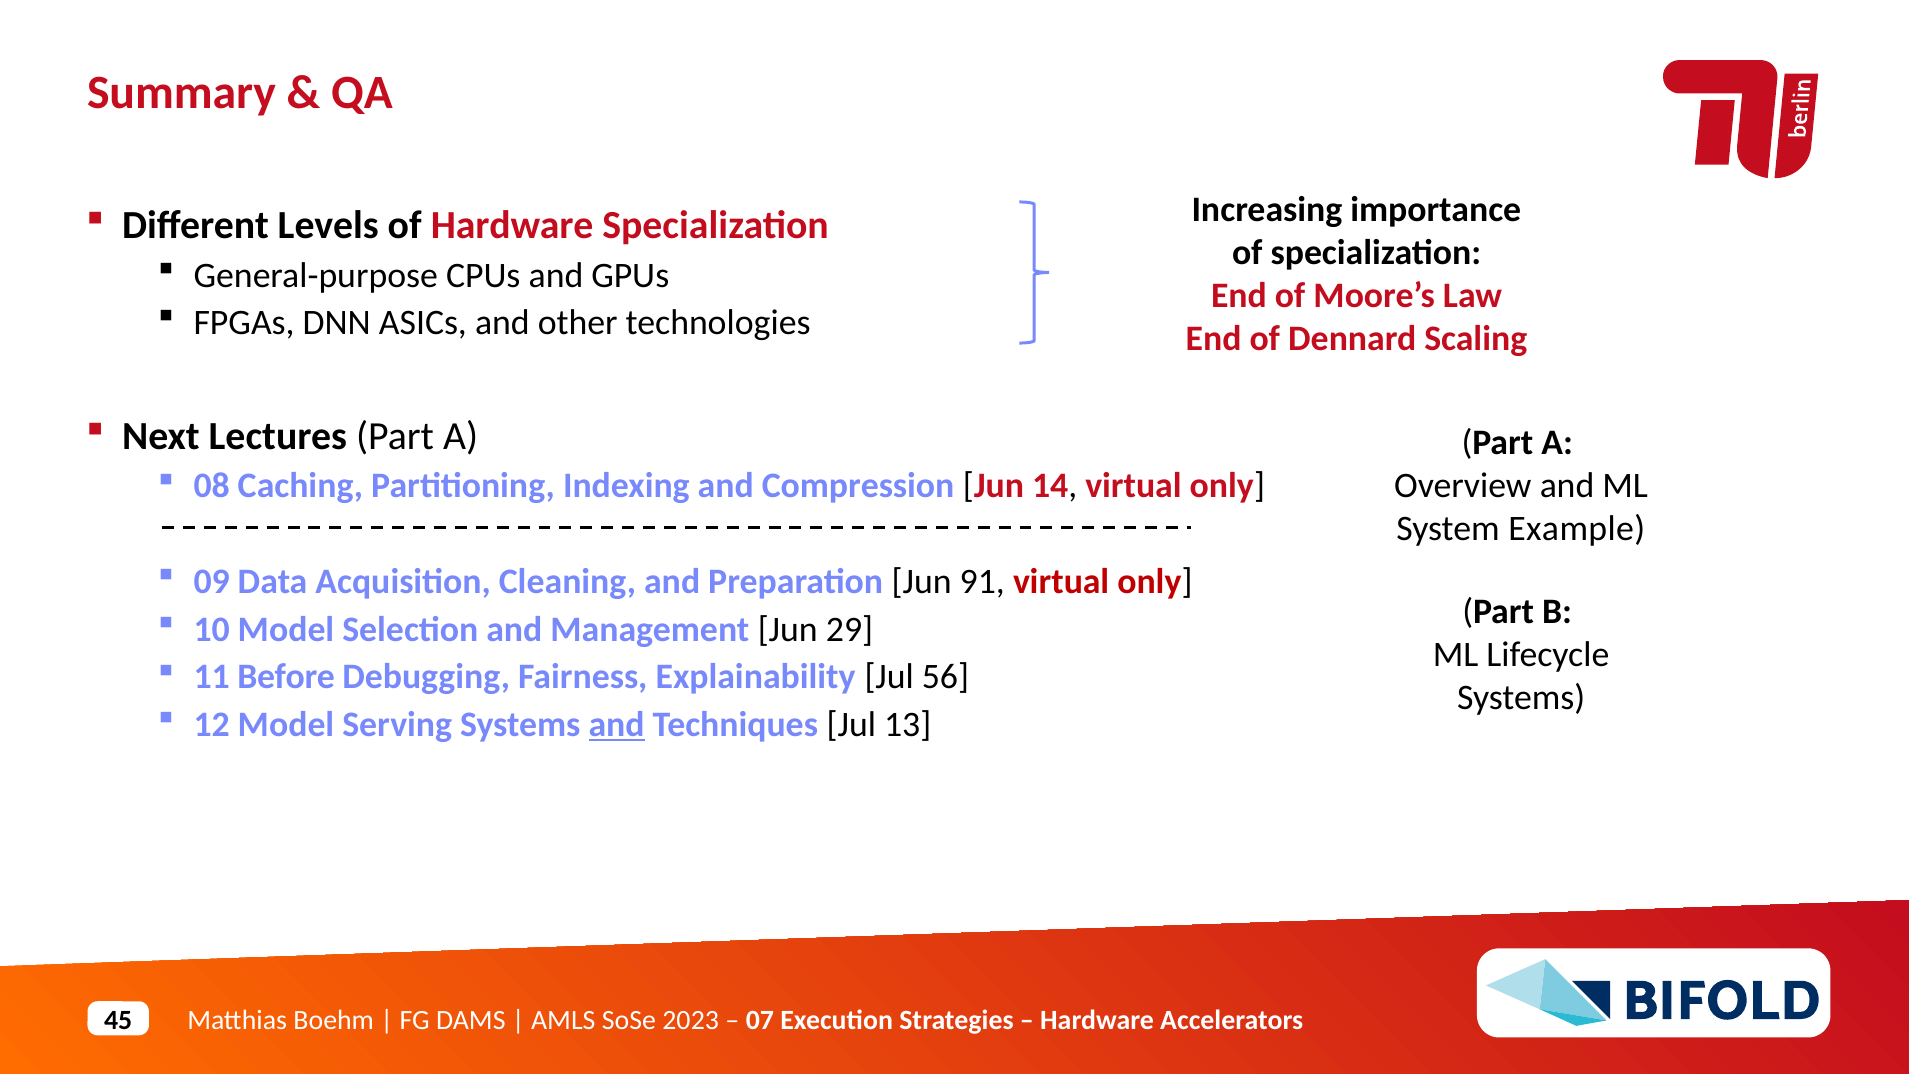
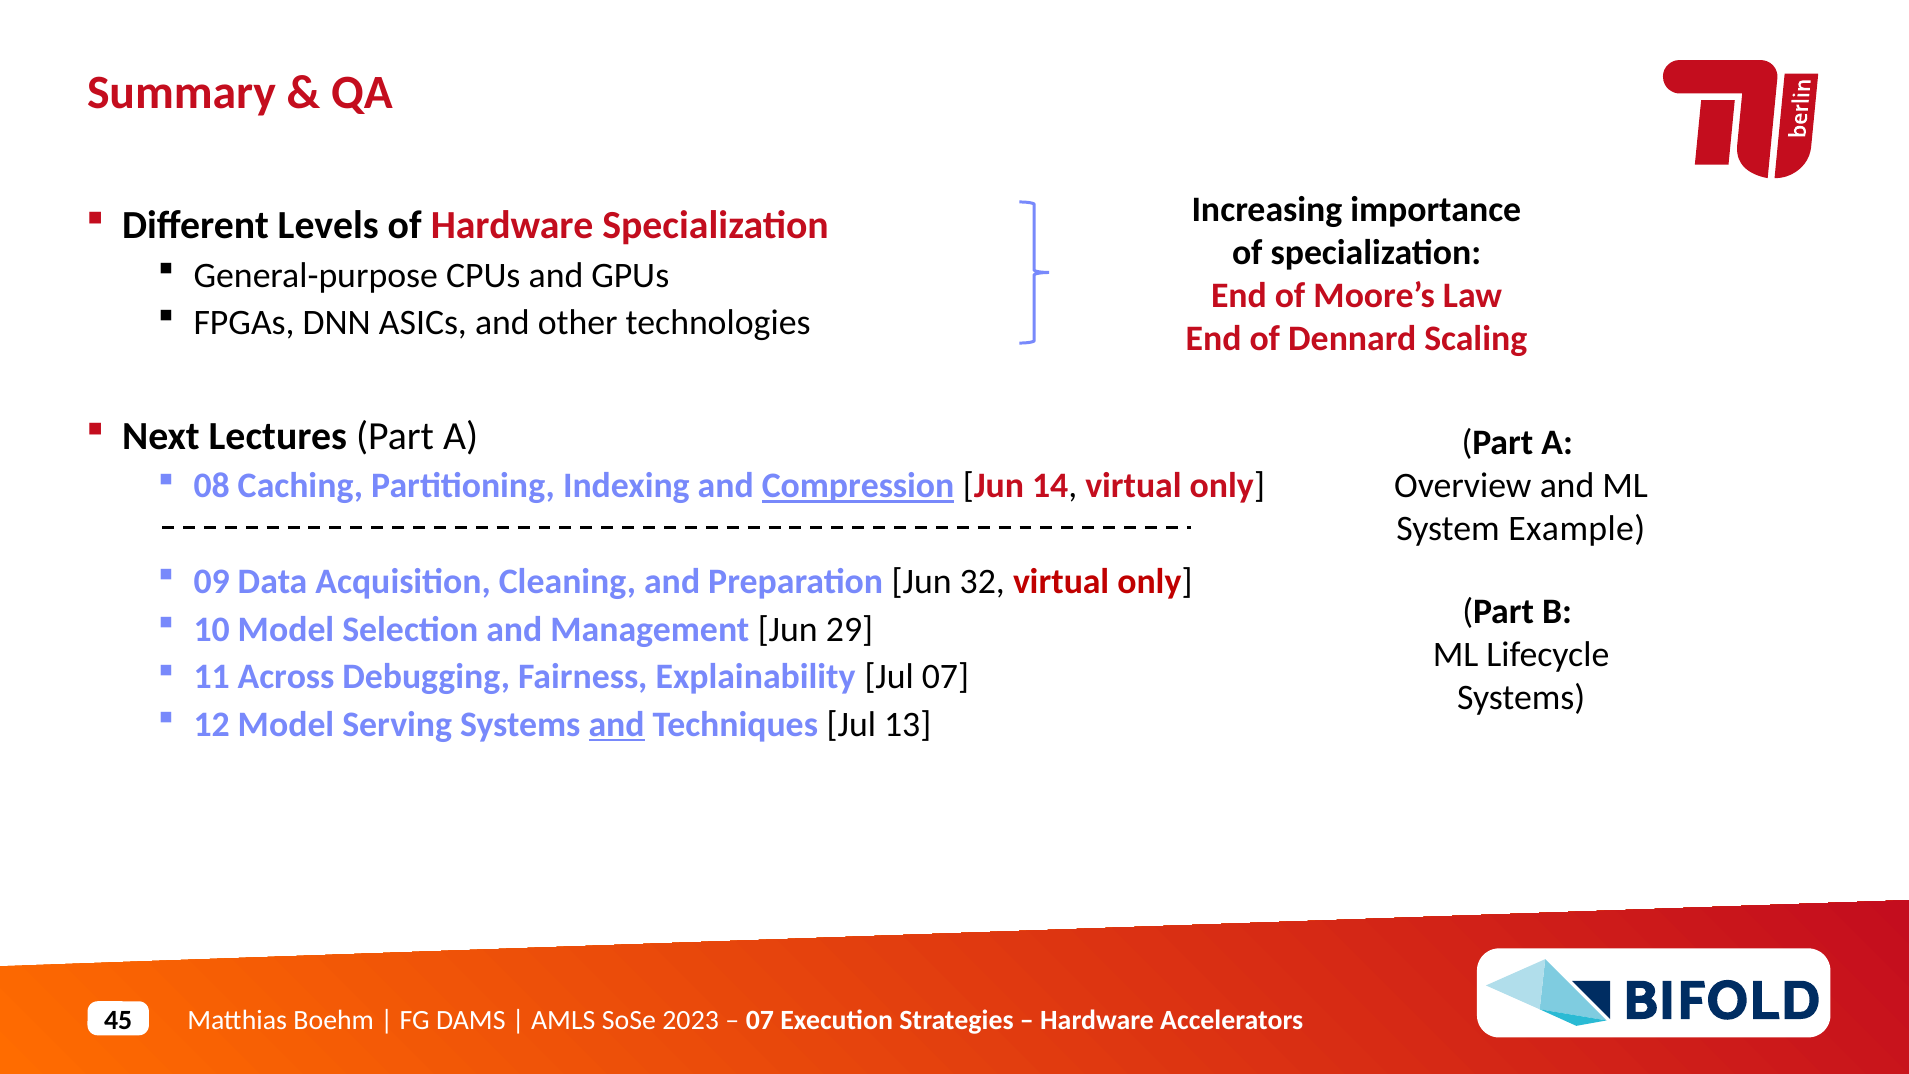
Compression underline: none -> present
91: 91 -> 32
Before: Before -> Across
Jul 56: 56 -> 07
